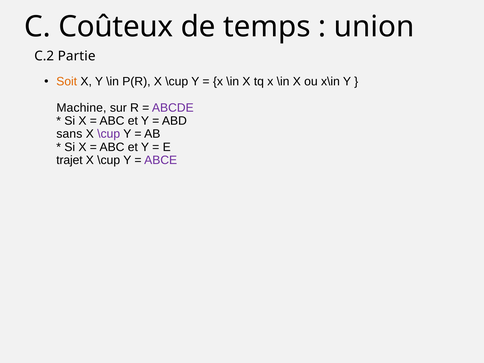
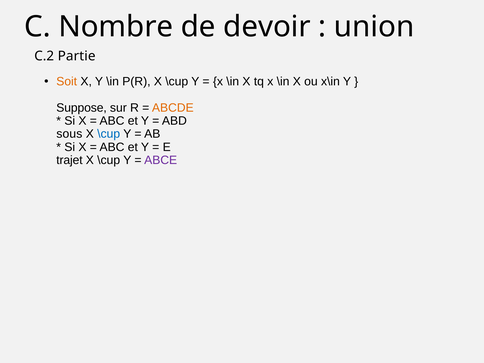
Coûteux: Coûteux -> Nombre
temps: temps -> devoir
Machine: Machine -> Suppose
ABCDE colour: purple -> orange
sans: sans -> sous
\cup at (109, 134) colour: purple -> blue
